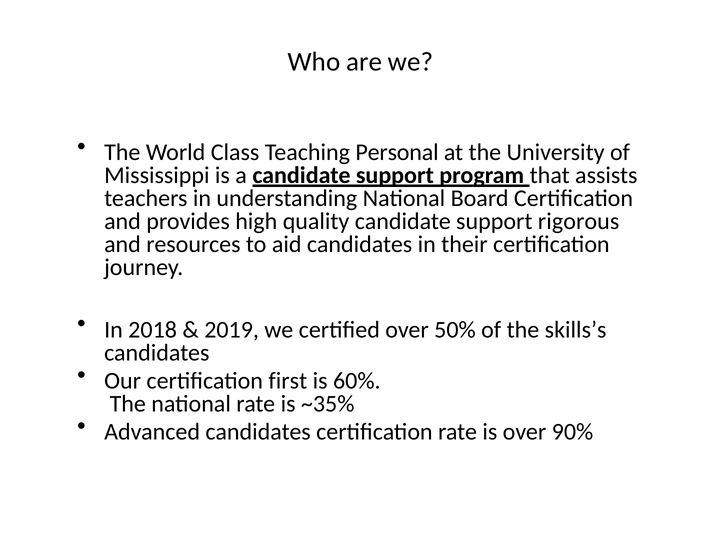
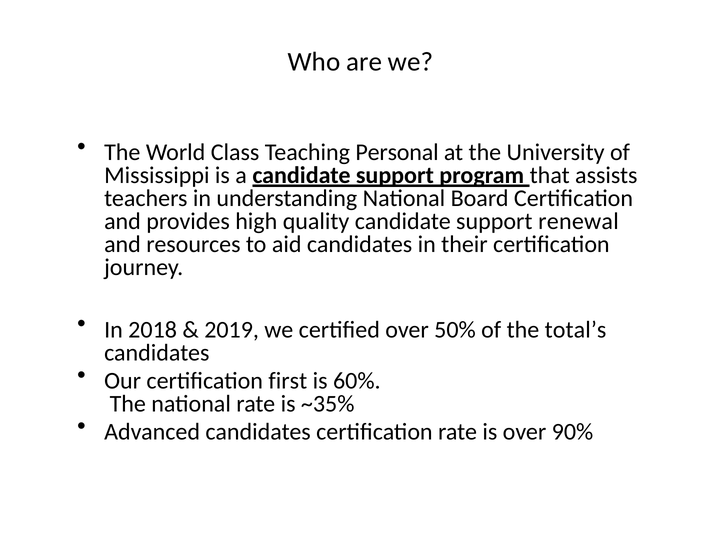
rigorous: rigorous -> renewal
skills’s: skills’s -> total’s
